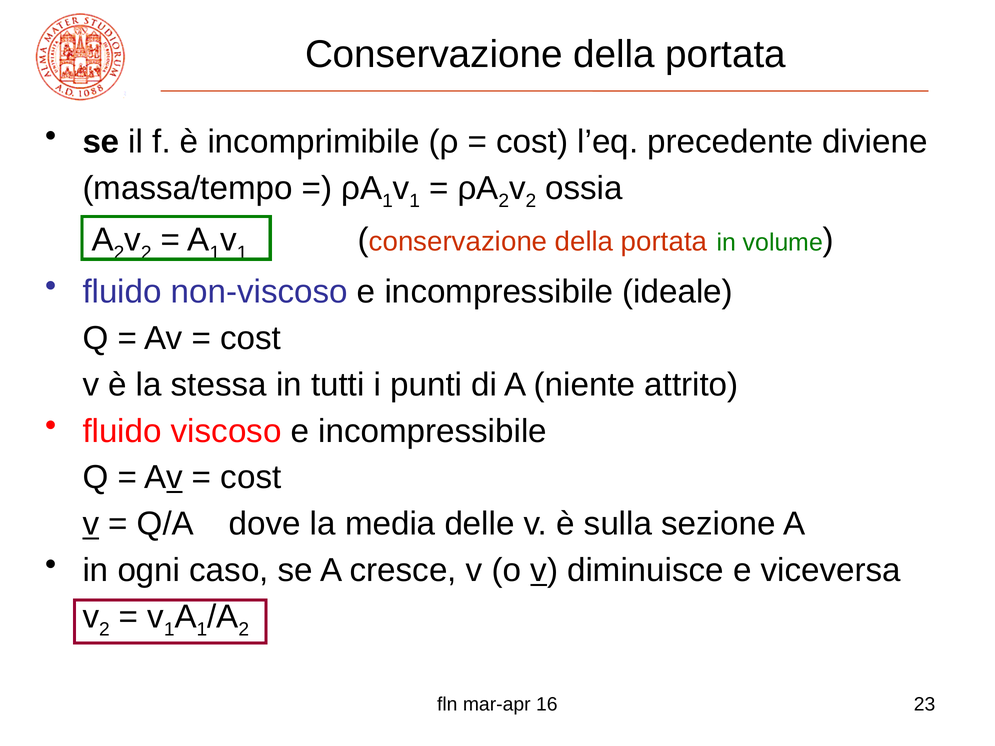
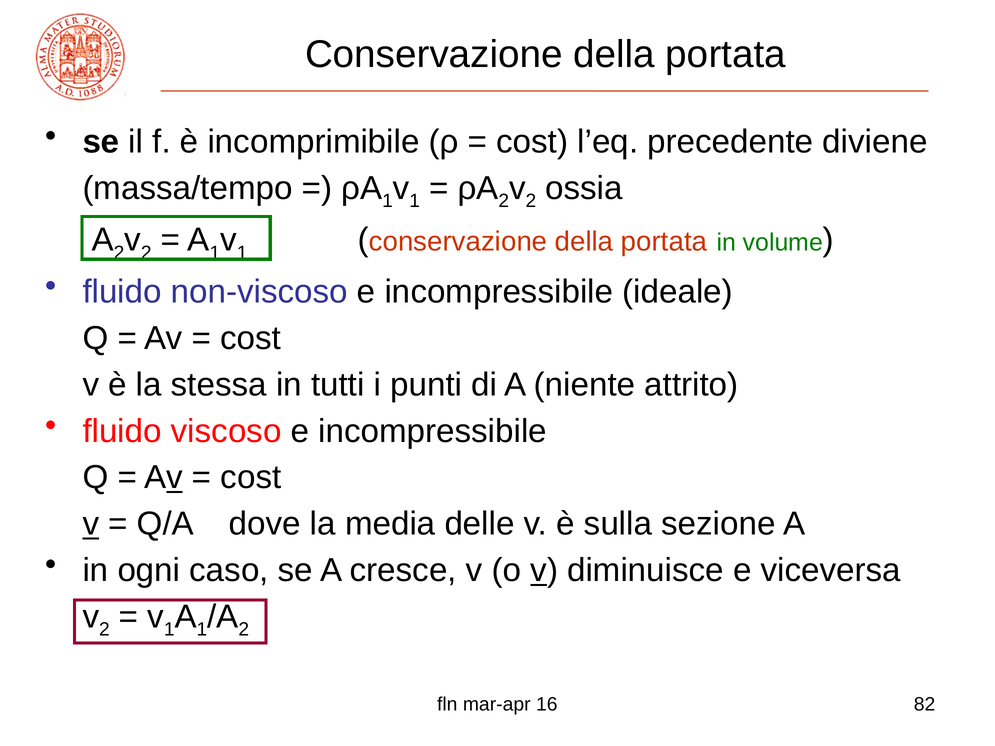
23: 23 -> 82
